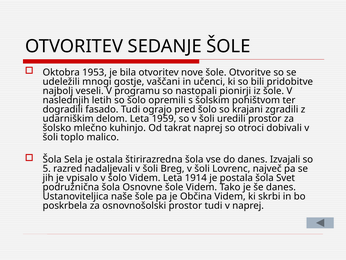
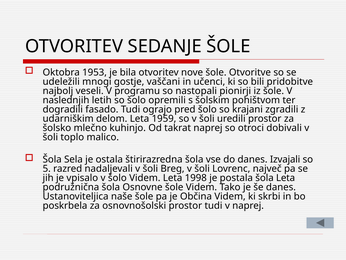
1914: 1914 -> 1998
šola Svet: Svet -> Leta
